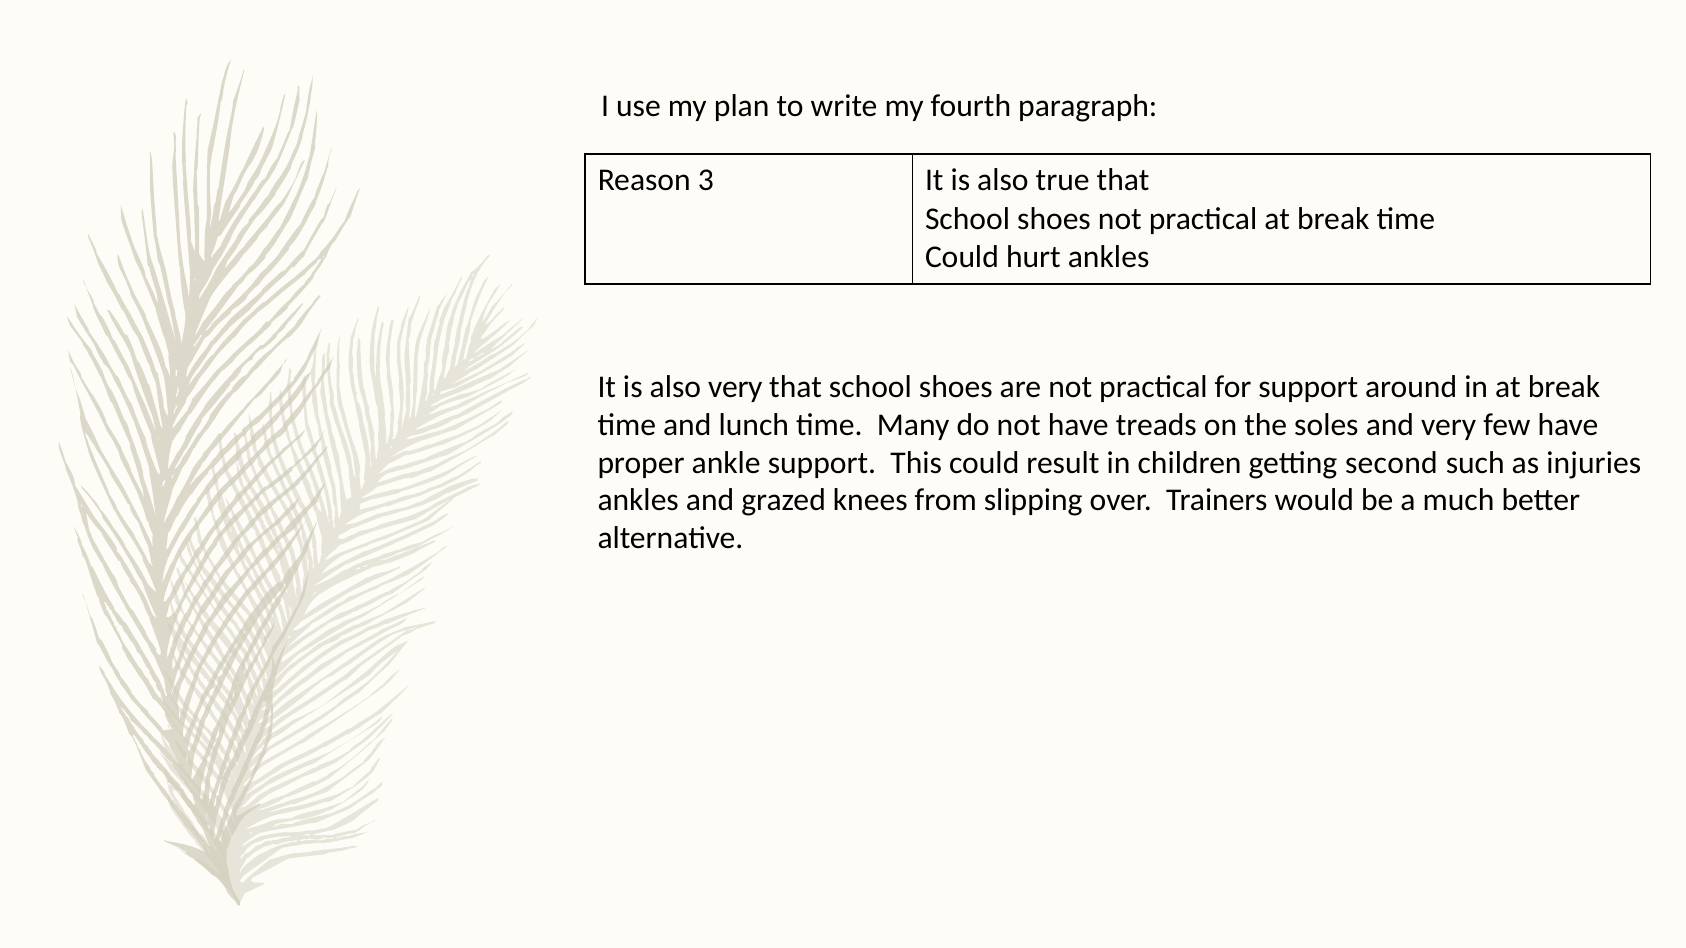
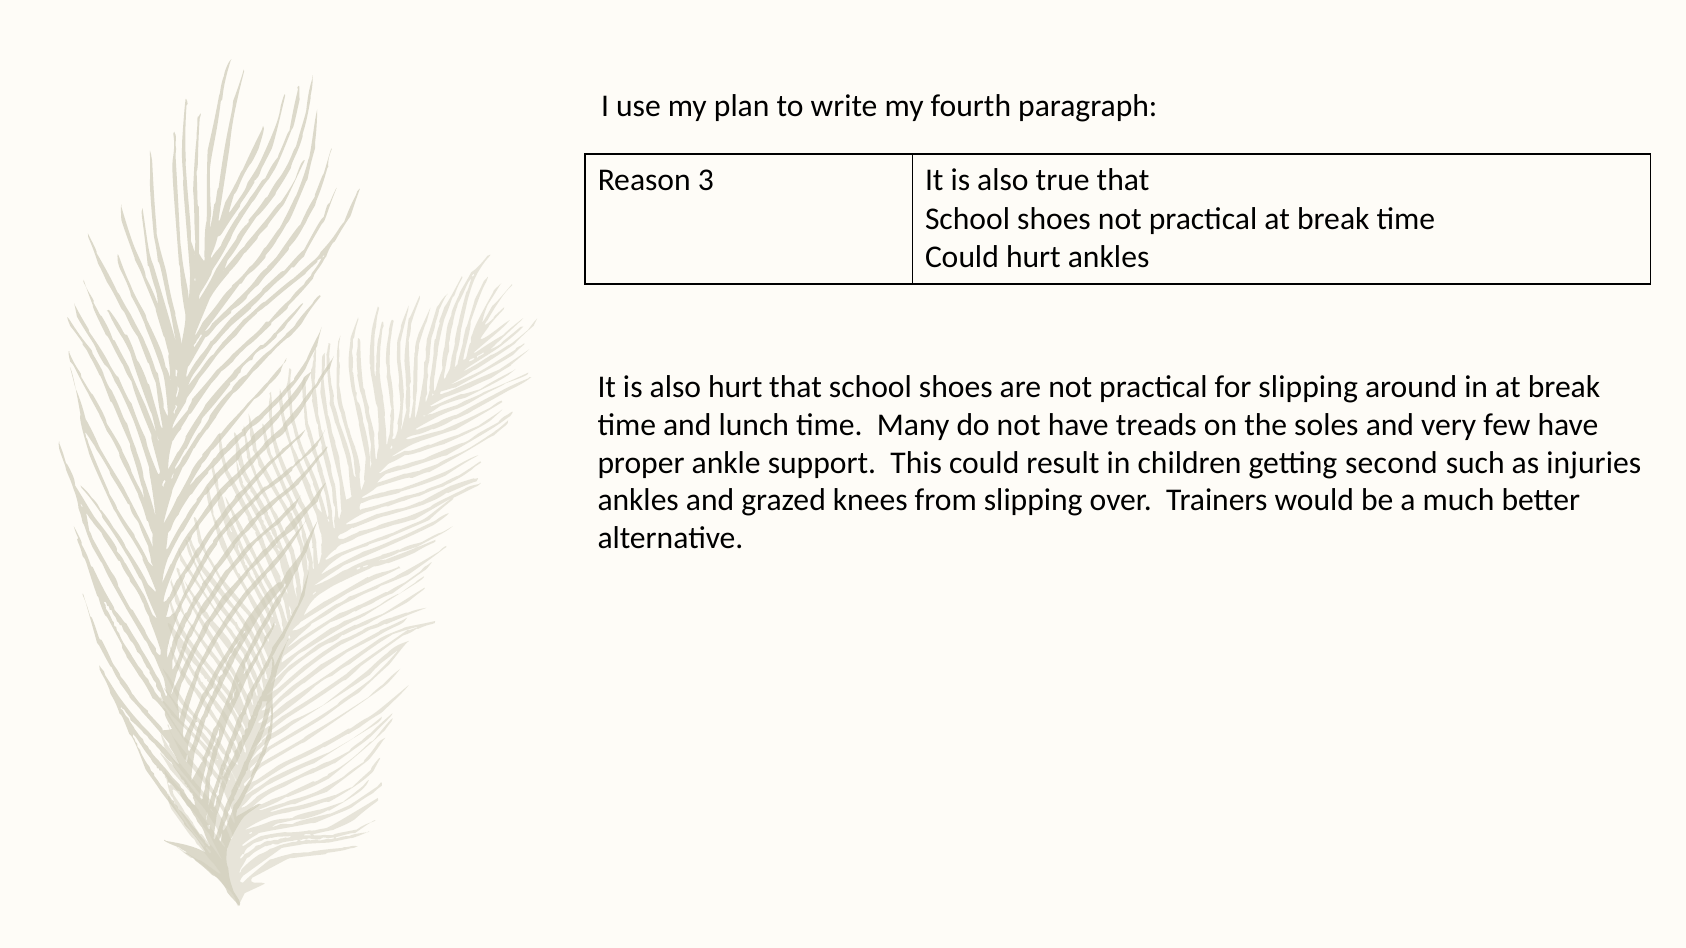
also very: very -> hurt
for support: support -> slipping
